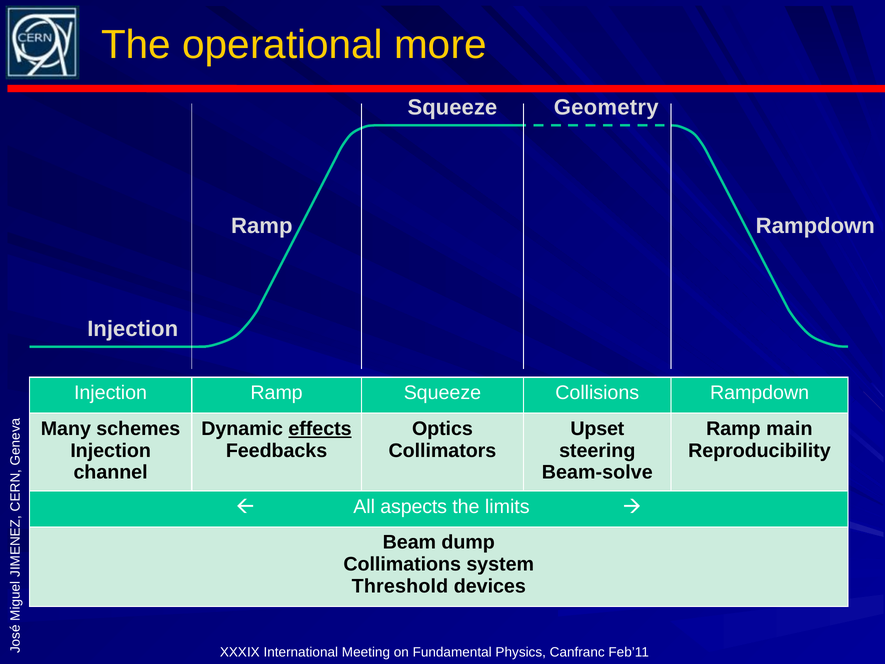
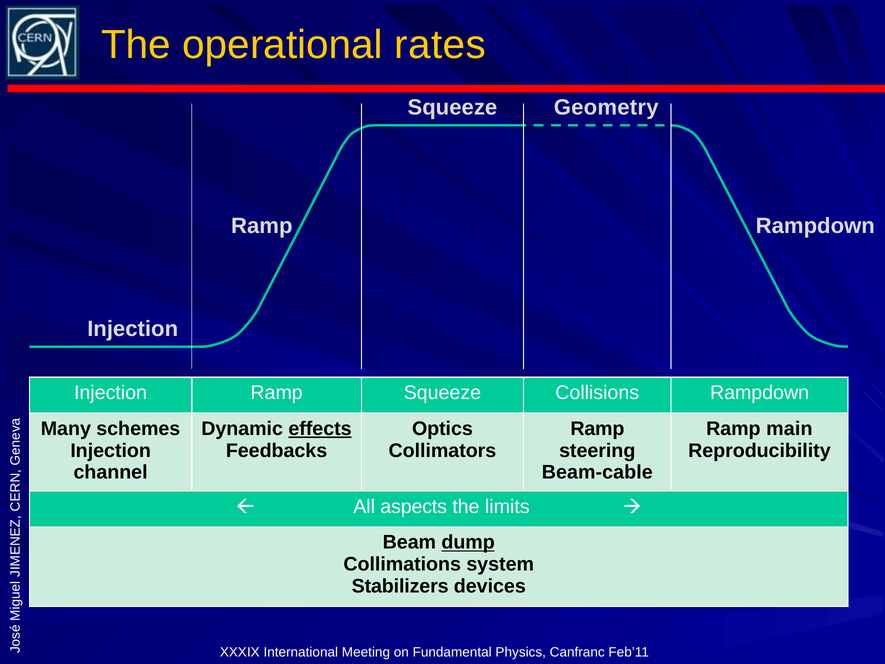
more: more -> rates
Upset at (597, 429): Upset -> Ramp
Beam-solve: Beam-solve -> Beam-cable
dump underline: none -> present
Threshold: Threshold -> Stabilizers
